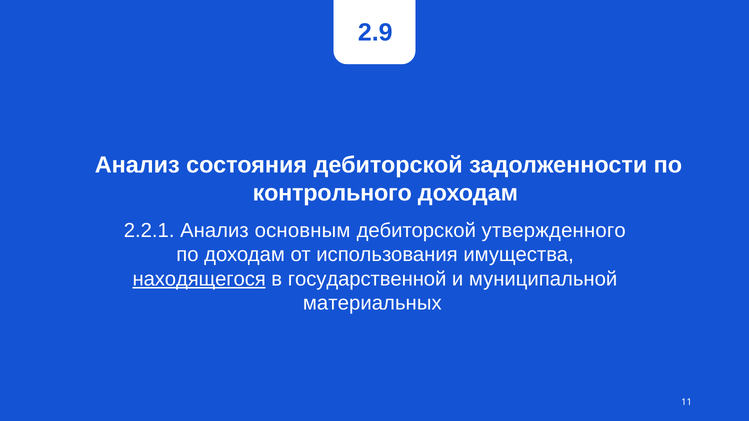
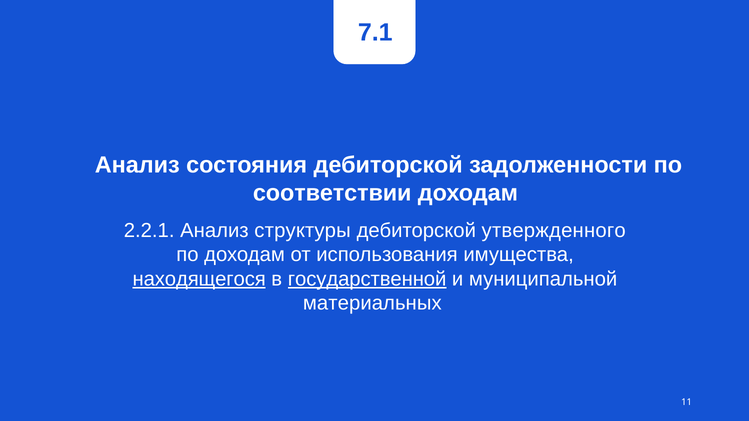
2.9: 2.9 -> 7.1
контрольного: контрольного -> соответствии
основным: основным -> структуры
государственной underline: none -> present
